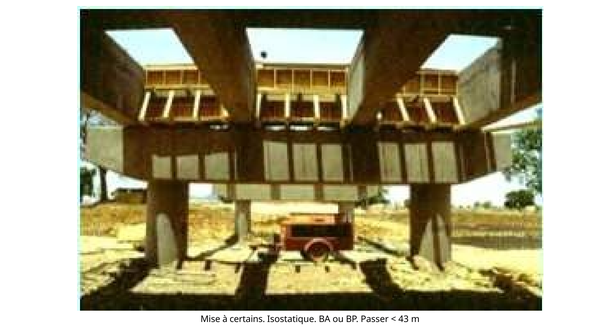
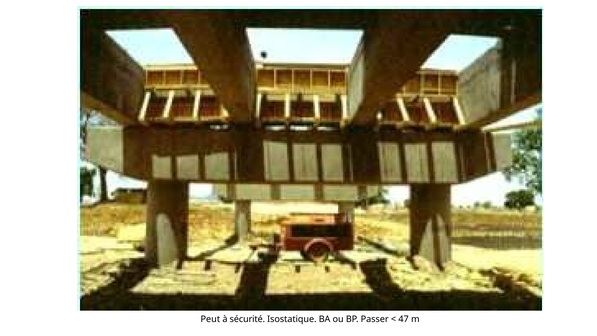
Mise: Mise -> Peut
certains: certains -> sécurité
43: 43 -> 47
